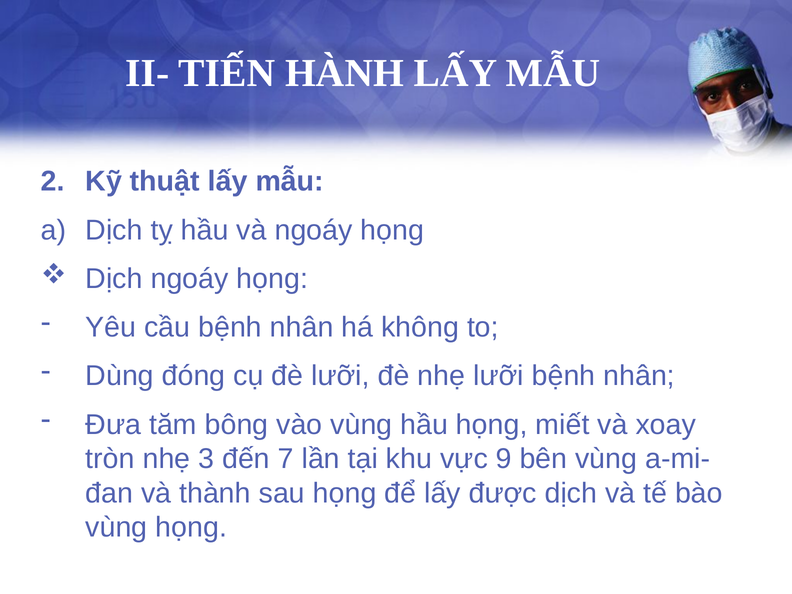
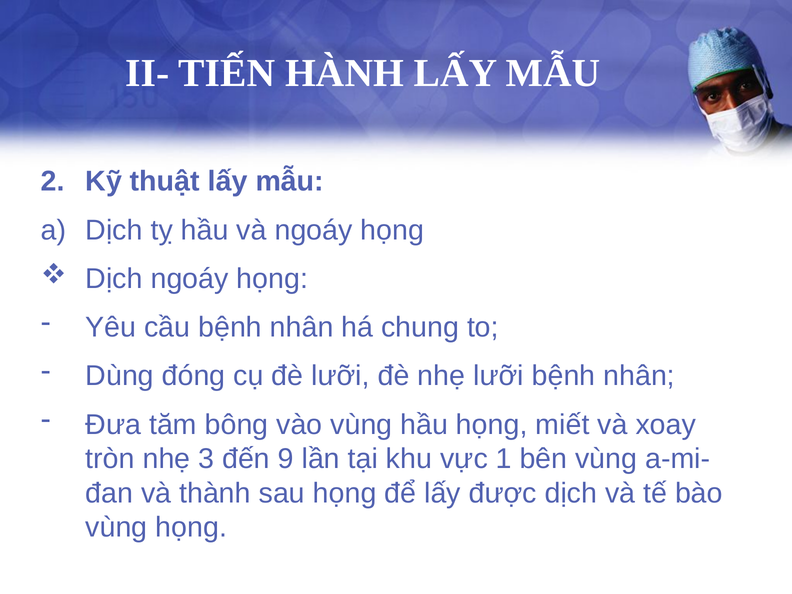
không: không -> chung
7: 7 -> 9
9: 9 -> 1
